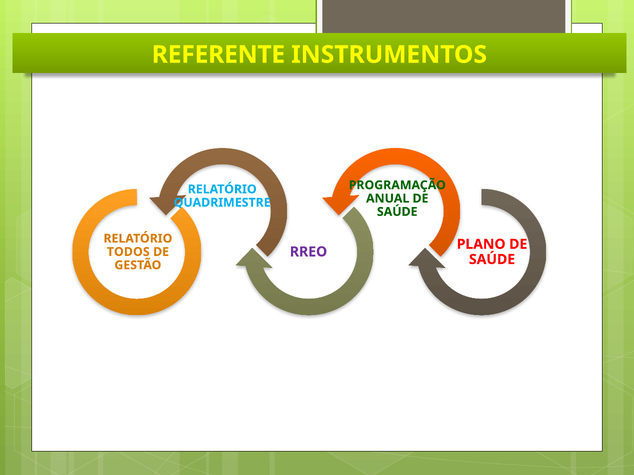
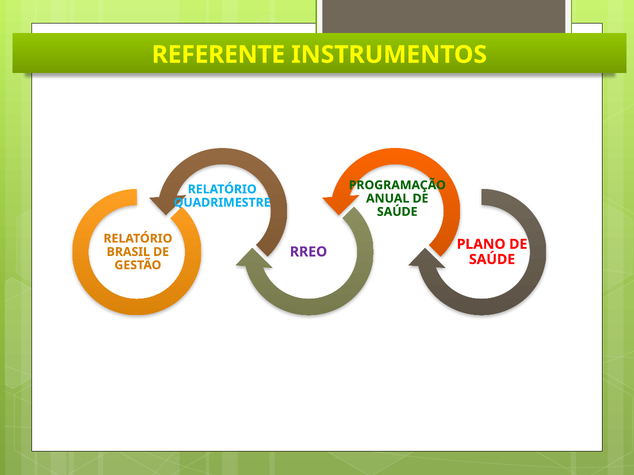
TODOS: TODOS -> BRASIL
